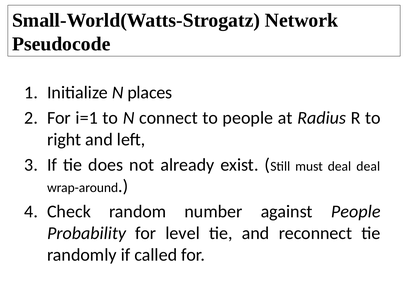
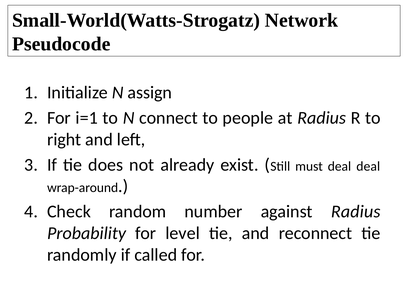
places: places -> assign
against People: People -> Radius
